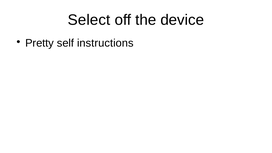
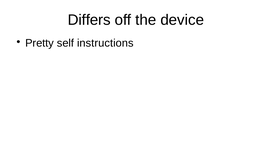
Select: Select -> Differs
